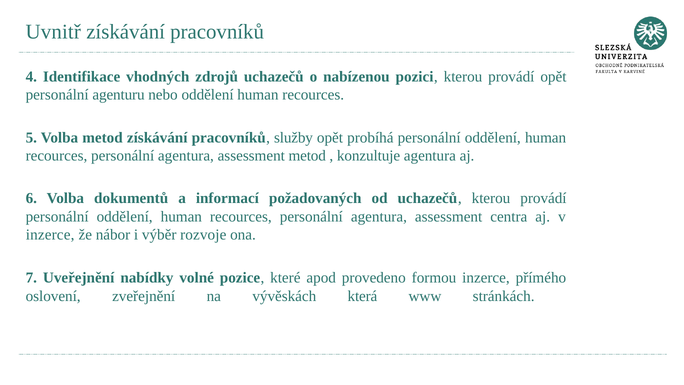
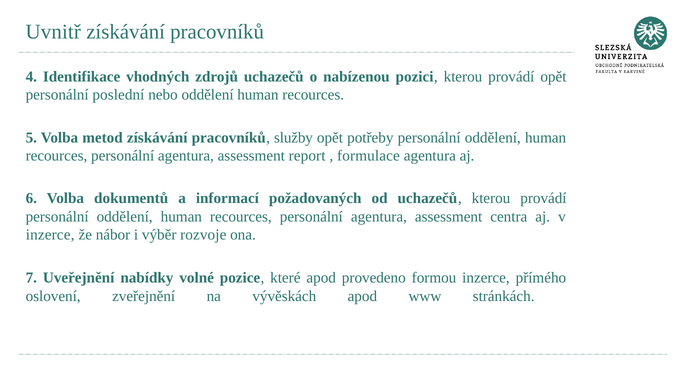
agenturu: agenturu -> poslední
probíhá: probíhá -> potřeby
assessment metod: metod -> report
konzultuje: konzultuje -> formulace
vývěskách která: která -> apod
